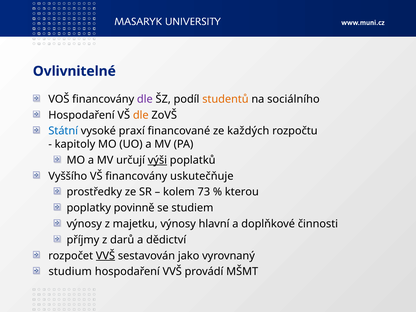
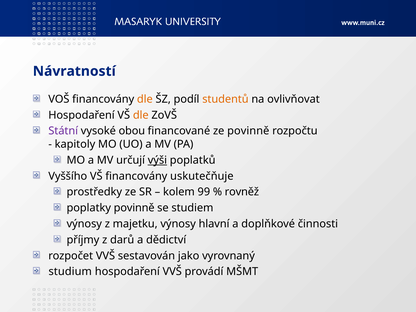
Ovlivnitelné: Ovlivnitelné -> Návratností
dle at (145, 99) colour: purple -> orange
sociálního: sociálního -> ovlivňovat
Státní colour: blue -> purple
praxí: praxí -> obou
ze každých: každých -> povinně
73: 73 -> 99
kterou: kterou -> rovněž
VVŠ at (105, 256) underline: present -> none
